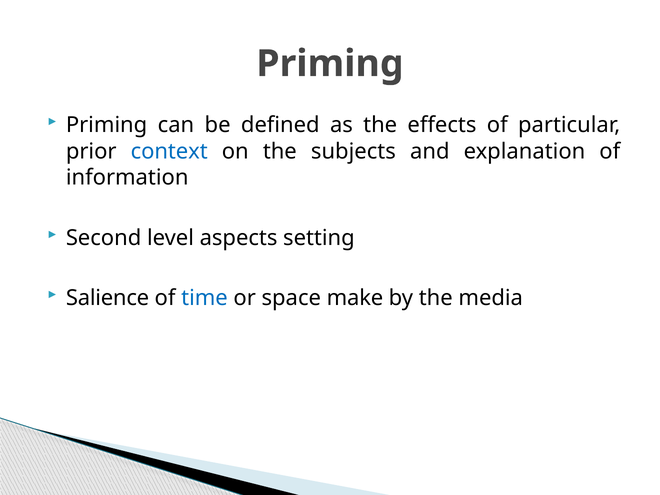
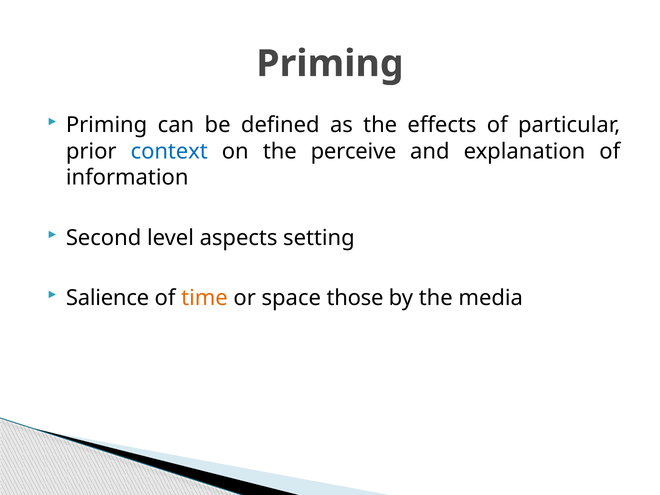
subjects: subjects -> perceive
time colour: blue -> orange
make: make -> those
